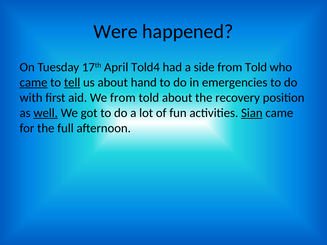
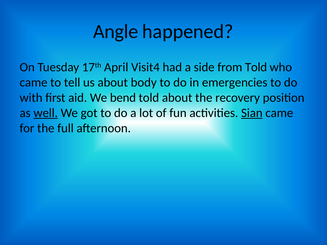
Were: Were -> Angle
Told4: Told4 -> Visit4
came at (34, 83) underline: present -> none
tell underline: present -> none
hand: hand -> body
We from: from -> bend
